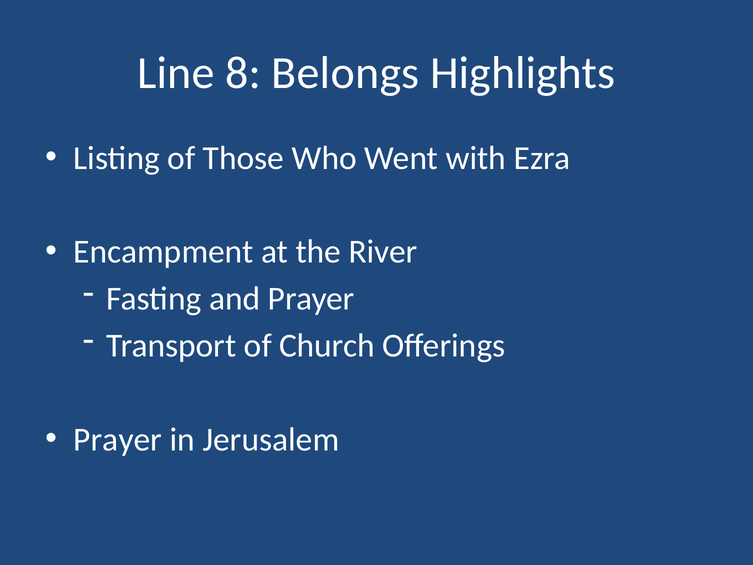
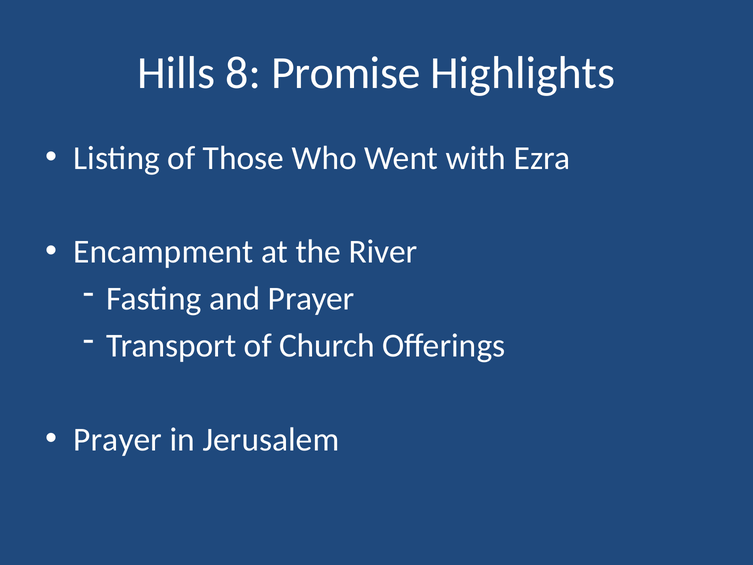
Line: Line -> Hills
Belongs: Belongs -> Promise
